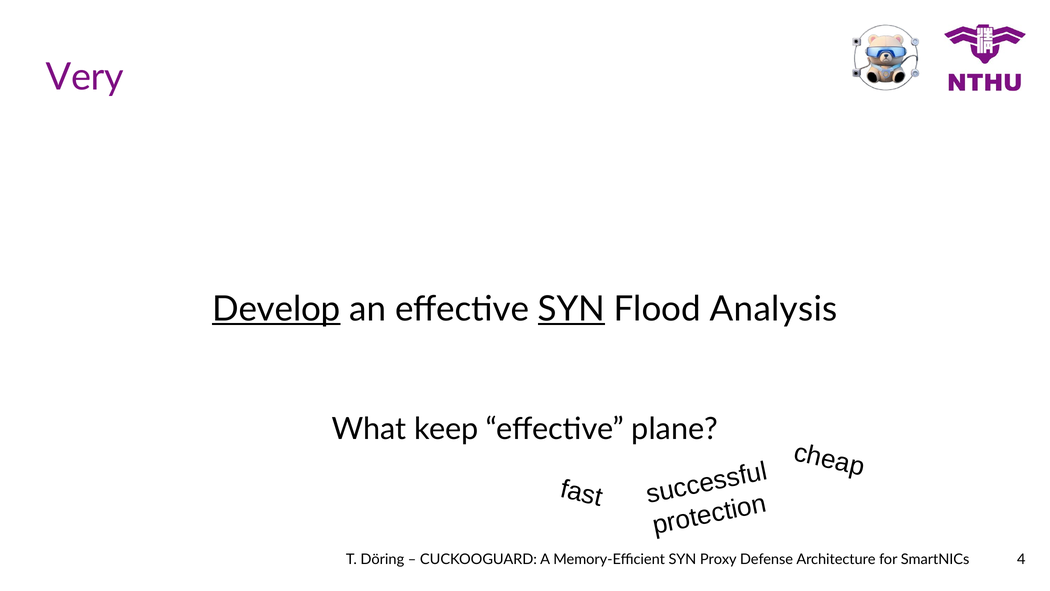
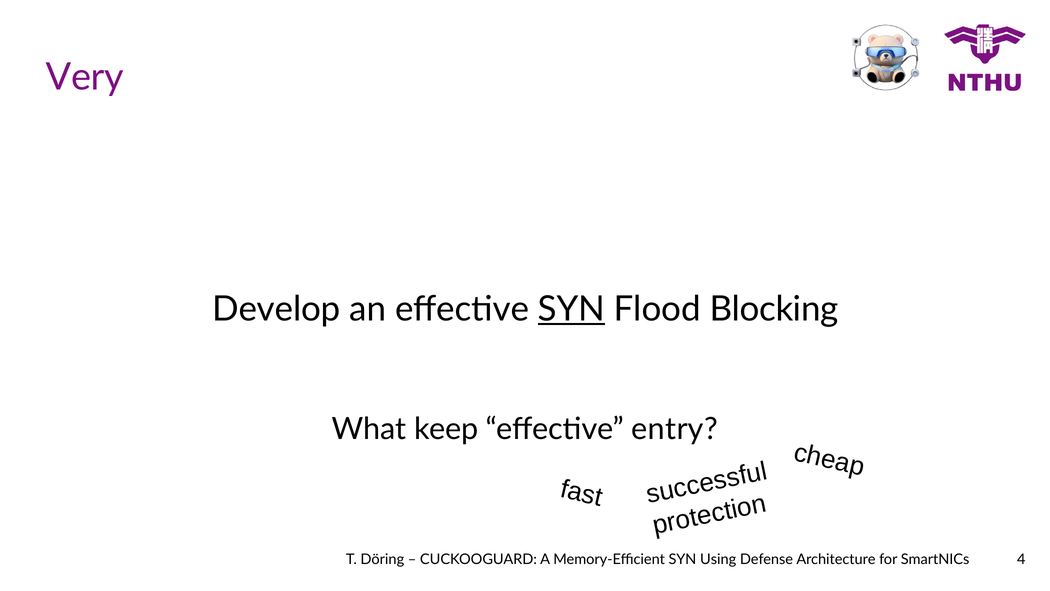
Develop underline: present -> none
Analysis: Analysis -> Blocking
plane: plane -> entry
Proxy: Proxy -> Using
